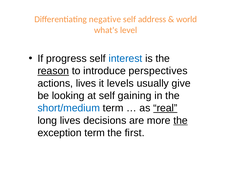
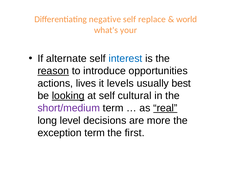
address: address -> replace
level: level -> your
progress: progress -> alternate
perspectives: perspectives -> opportunities
give: give -> best
looking underline: none -> present
gaining: gaining -> cultural
short/medium colour: blue -> purple
long lives: lives -> level
the at (181, 120) underline: present -> none
